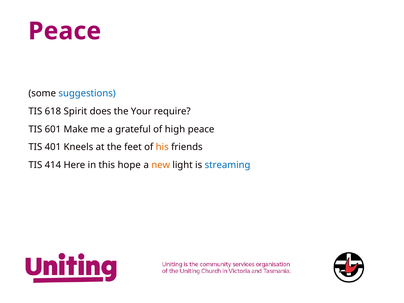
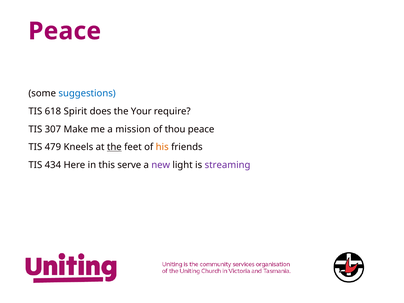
601: 601 -> 307
grateful: grateful -> mission
high: high -> thou
401: 401 -> 479
the at (114, 147) underline: none -> present
414: 414 -> 434
hope: hope -> serve
new colour: orange -> purple
streaming colour: blue -> purple
